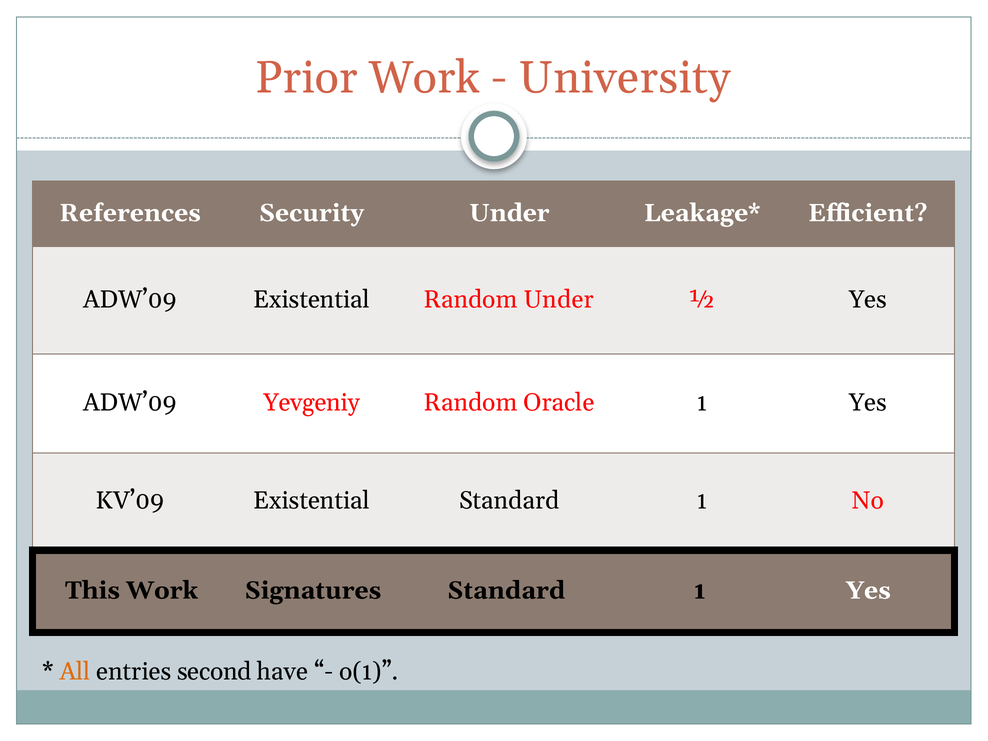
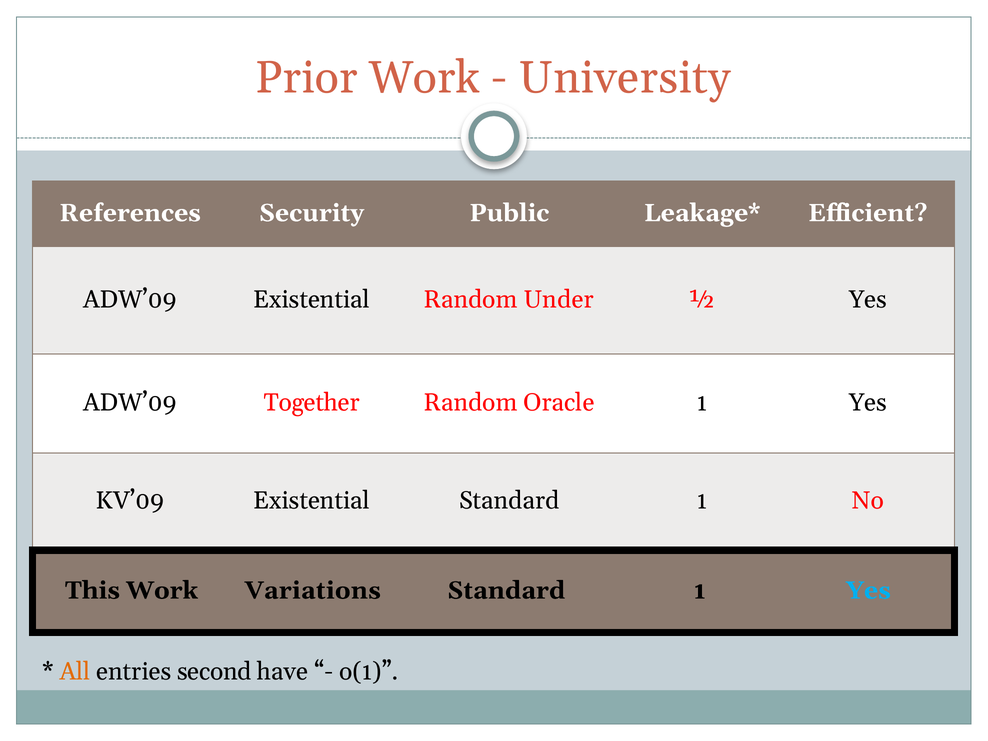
Security Under: Under -> Public
Yevgeniy: Yevgeniy -> Together
Signatures: Signatures -> Variations
Yes at (868, 590) colour: white -> light blue
